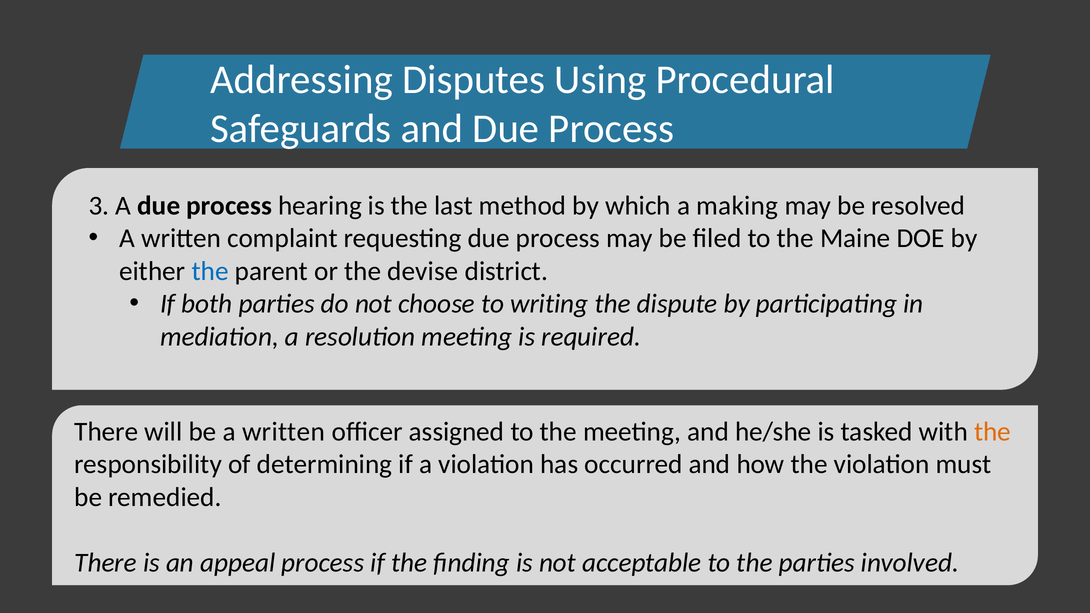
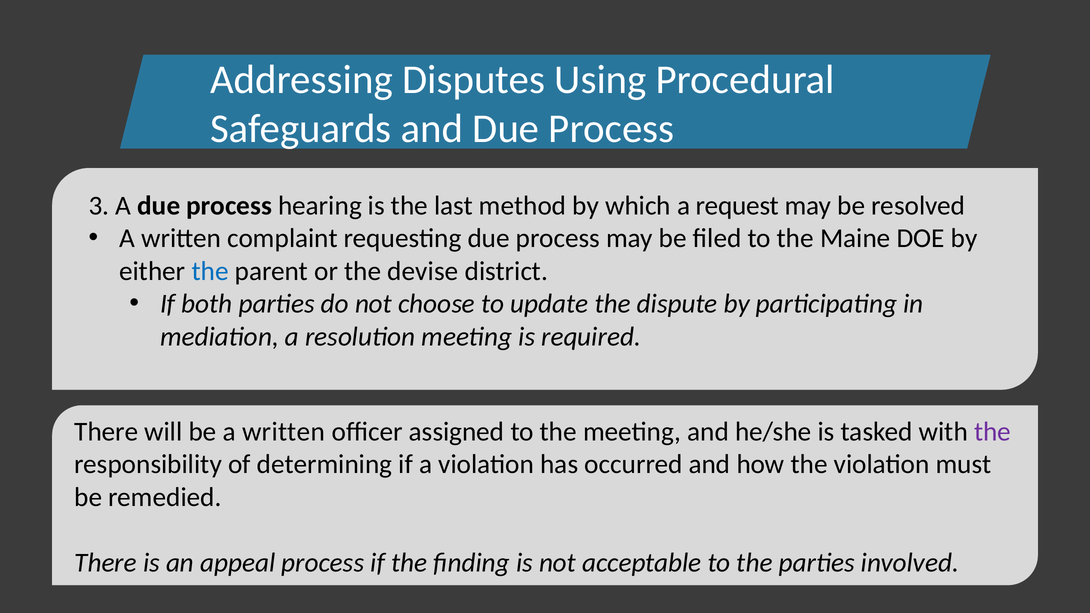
making: making -> request
writing: writing -> update
the at (993, 432) colour: orange -> purple
